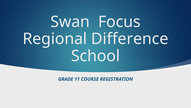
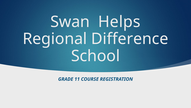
Focus: Focus -> Helps
